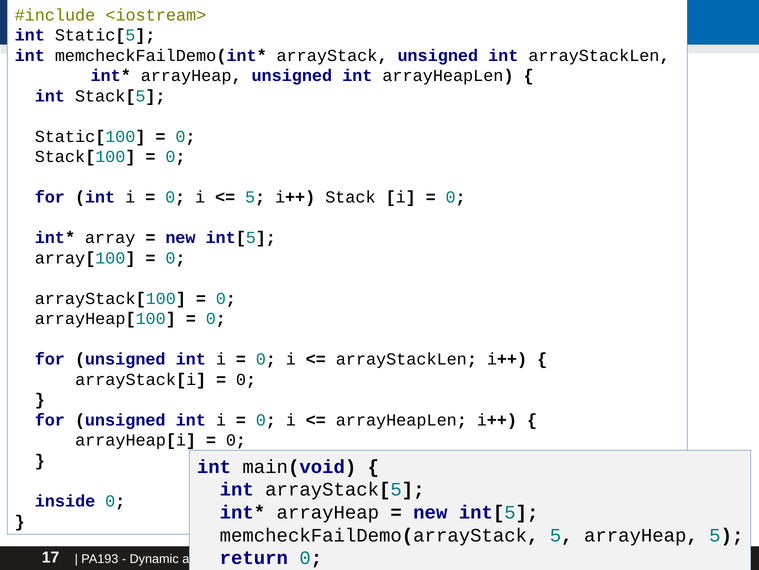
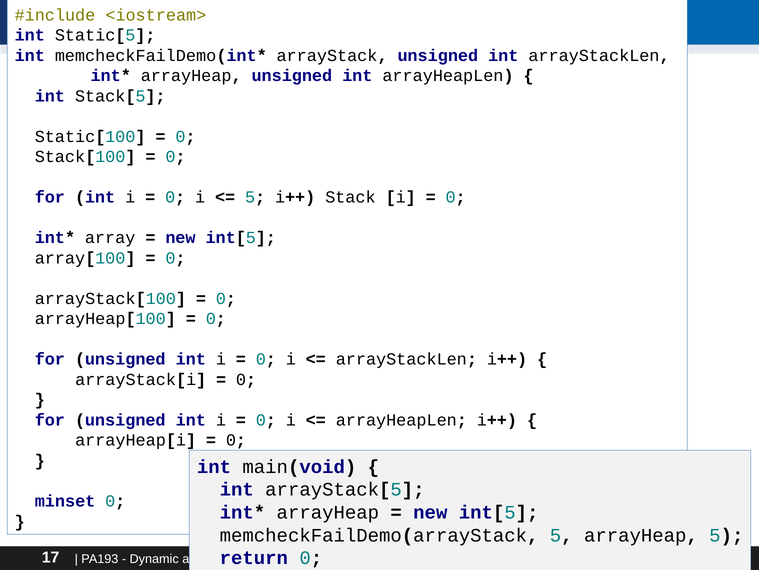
inside: inside -> minset
